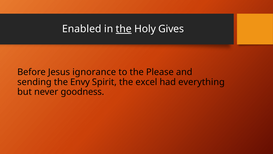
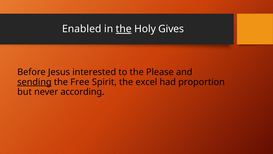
ignorance: ignorance -> interested
sending underline: none -> present
Envy: Envy -> Free
everything: everything -> proportion
goodness: goodness -> according
